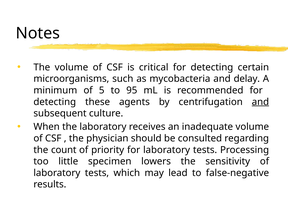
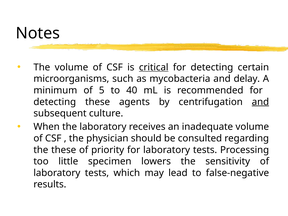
critical underline: none -> present
95: 95 -> 40
the count: count -> these
